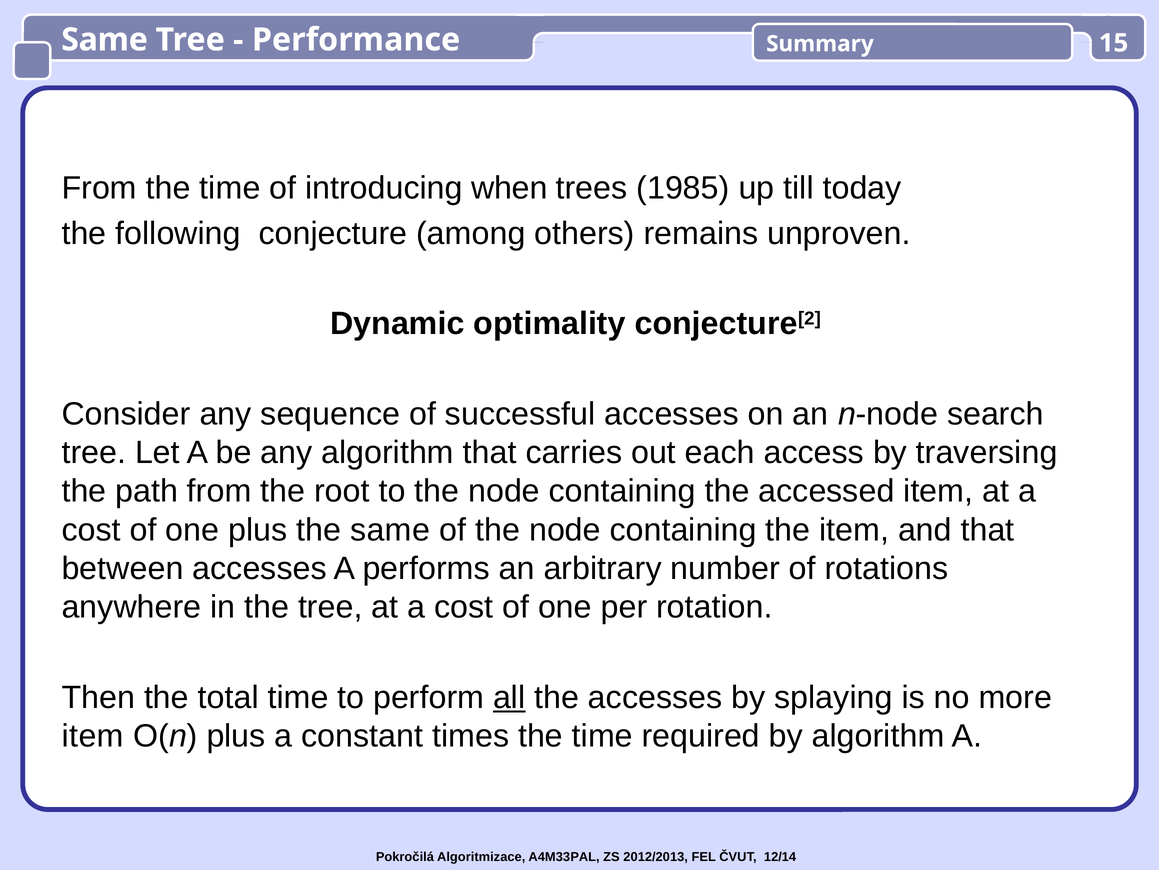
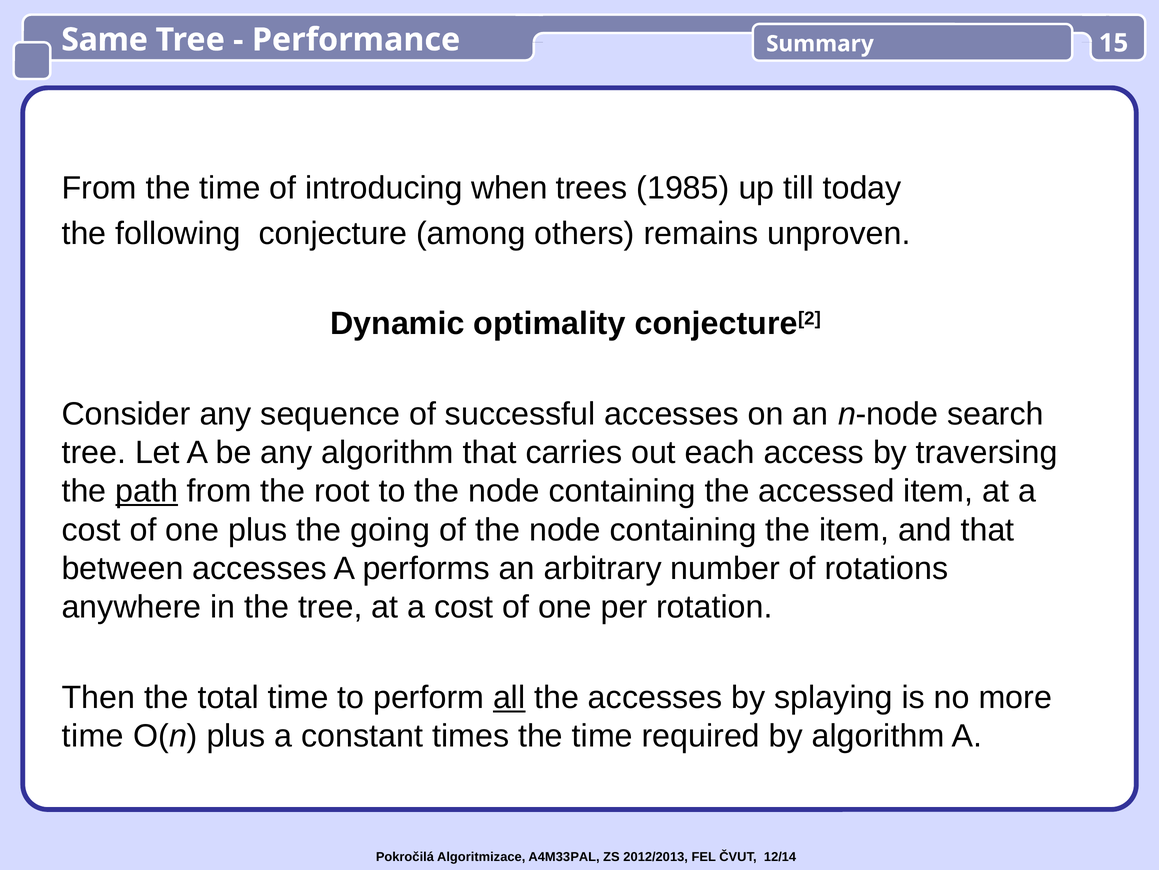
path underline: none -> present
the same: same -> going
item at (93, 736): item -> time
